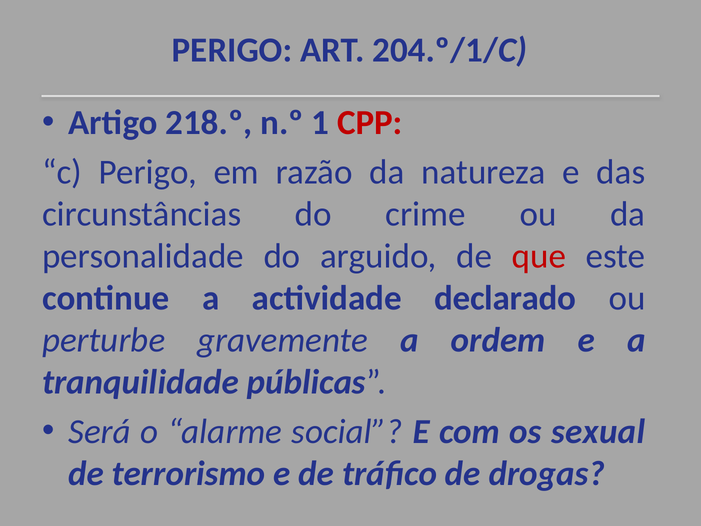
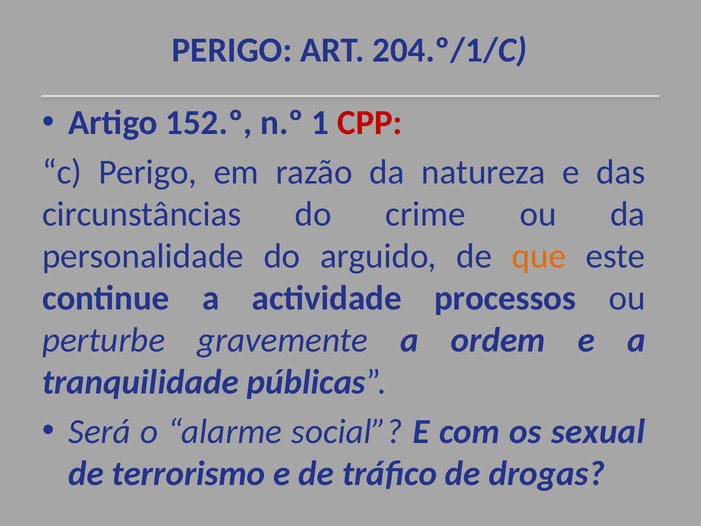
218.º: 218.º -> 152.º
que colour: red -> orange
declarado: declarado -> processos
